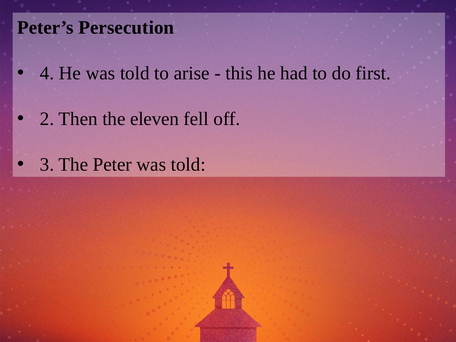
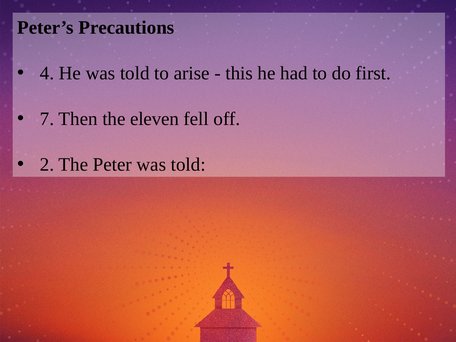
Persecution: Persecution -> Precautions
2: 2 -> 7
3: 3 -> 2
